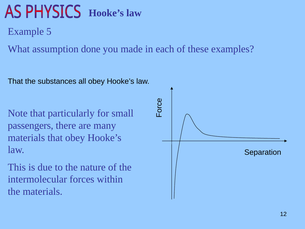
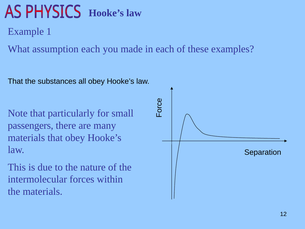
5: 5 -> 1
assumption done: done -> each
